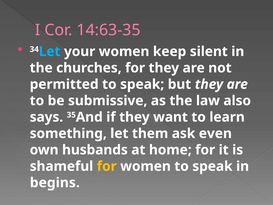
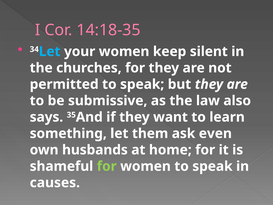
14:63-35: 14:63-35 -> 14:18-35
for at (107, 166) colour: yellow -> light green
begins: begins -> causes
